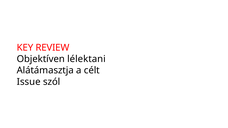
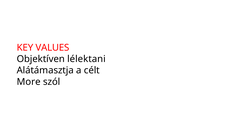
REVIEW: REVIEW -> VALUES
Issue: Issue -> More
